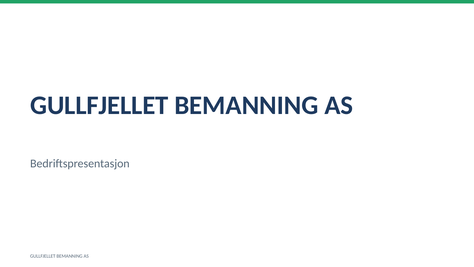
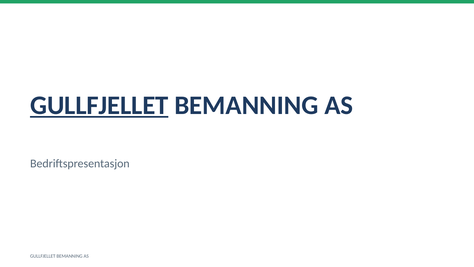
GULLFJELLET at (99, 105) underline: none -> present
